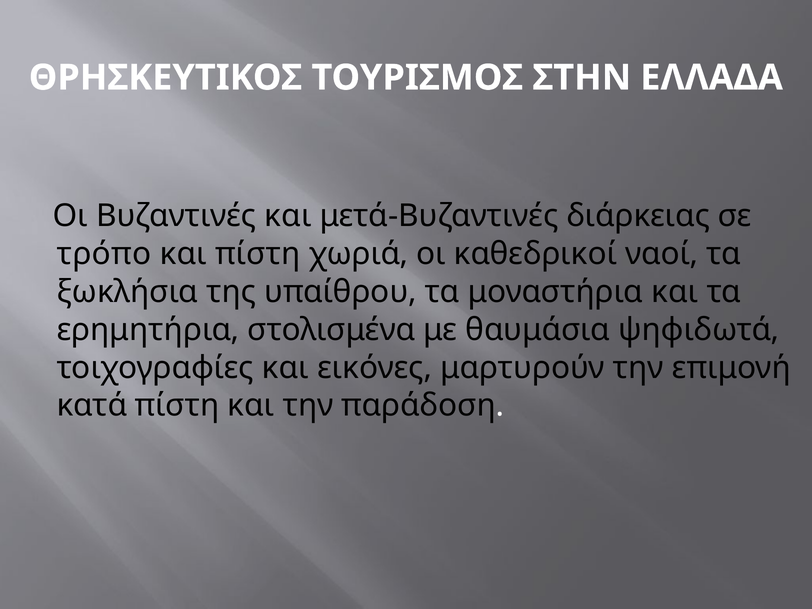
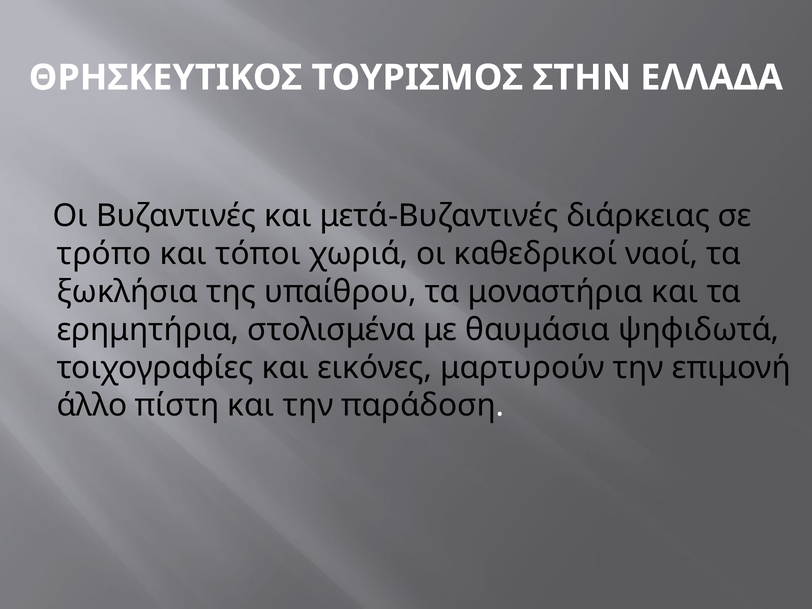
και πίστη: πίστη -> τόποι
κατά: κατά -> άλλο
